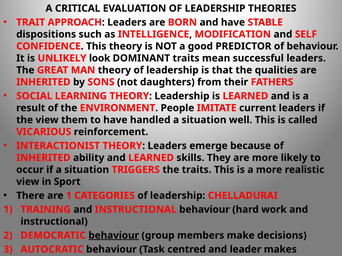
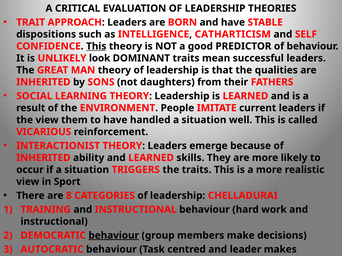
MODIFICATION: MODIFICATION -> CATHARTICISM
This at (96, 46) underline: none -> present
are 1: 1 -> 8
